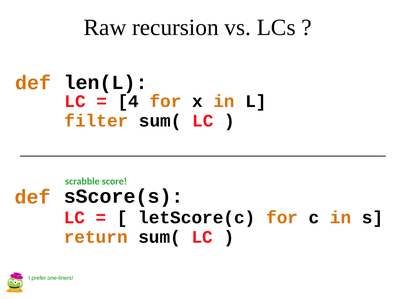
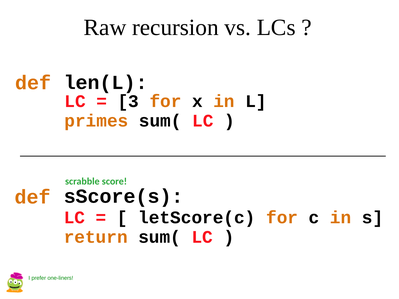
4: 4 -> 3
filter: filter -> primes
